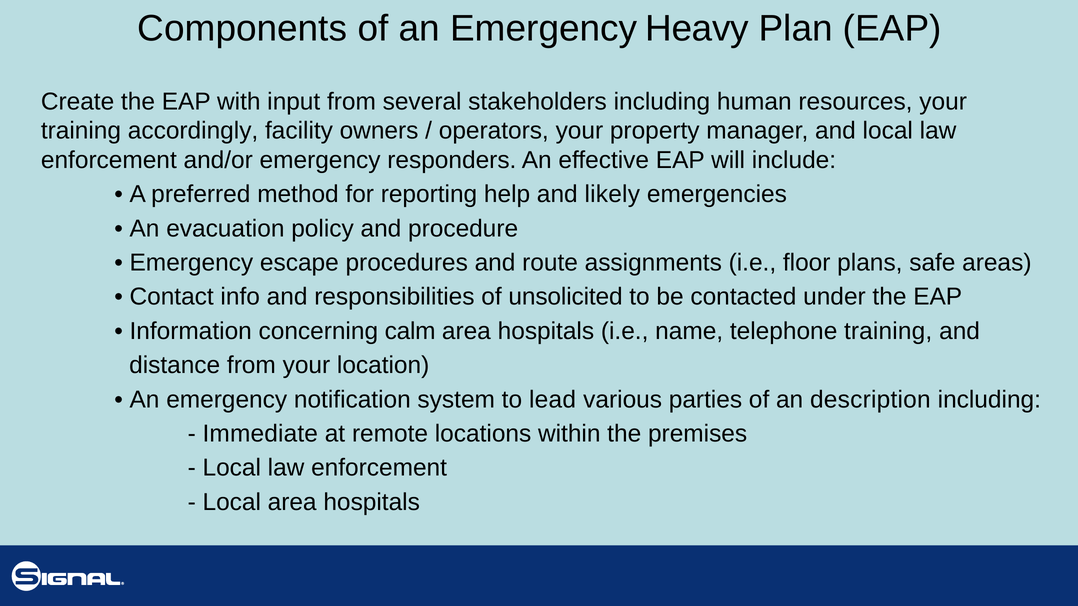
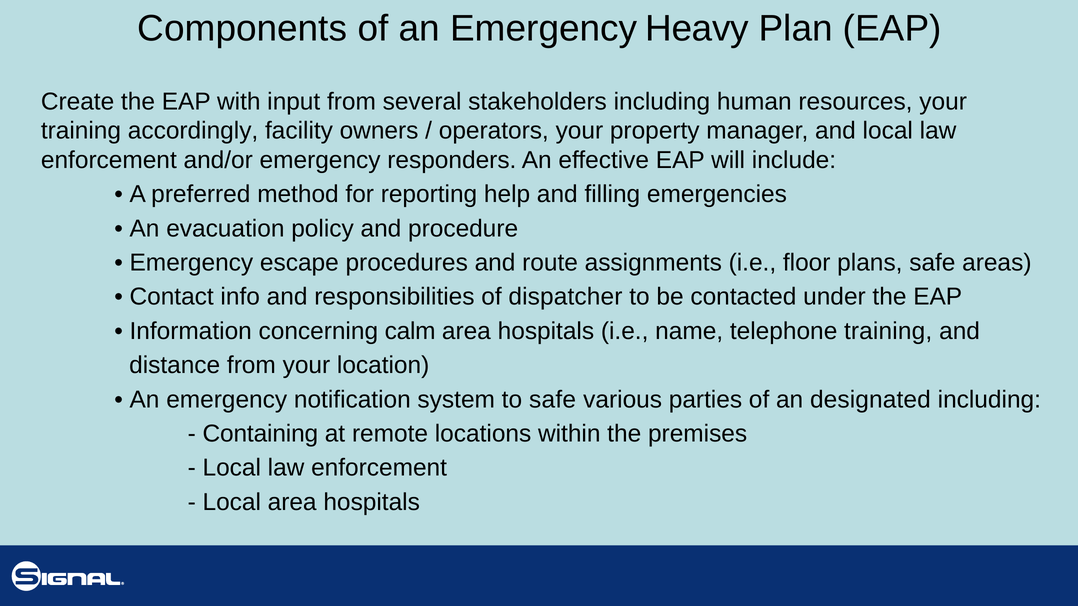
likely: likely -> filling
unsolicited: unsolicited -> dispatcher
to lead: lead -> safe
description: description -> designated
Immediate: Immediate -> Containing
